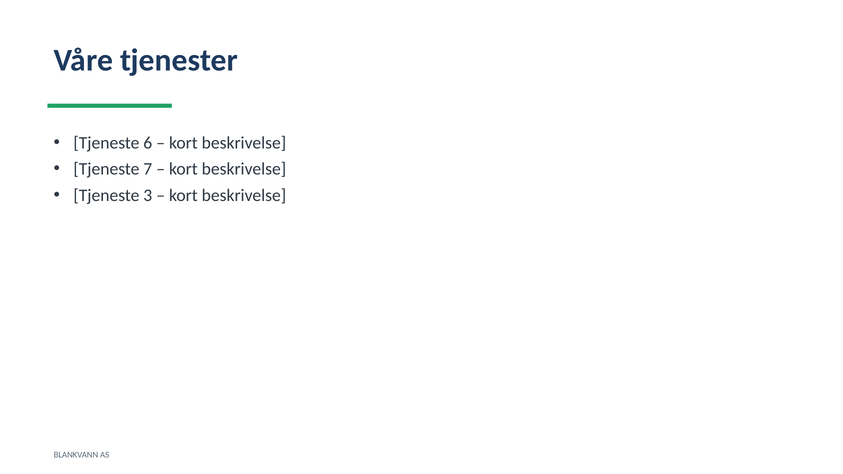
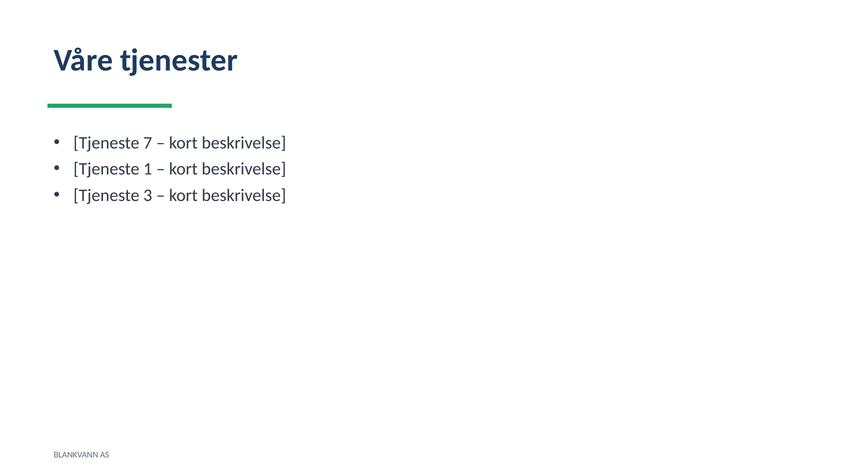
6: 6 -> 7
7: 7 -> 1
